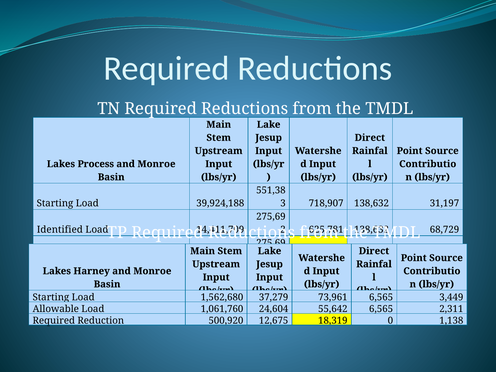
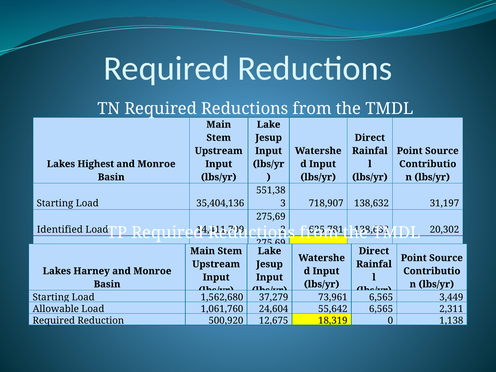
Process: Process -> Highest
39,924,188: 39,924,188 -> 35,404,136
68,729: 68,729 -> 20,302
